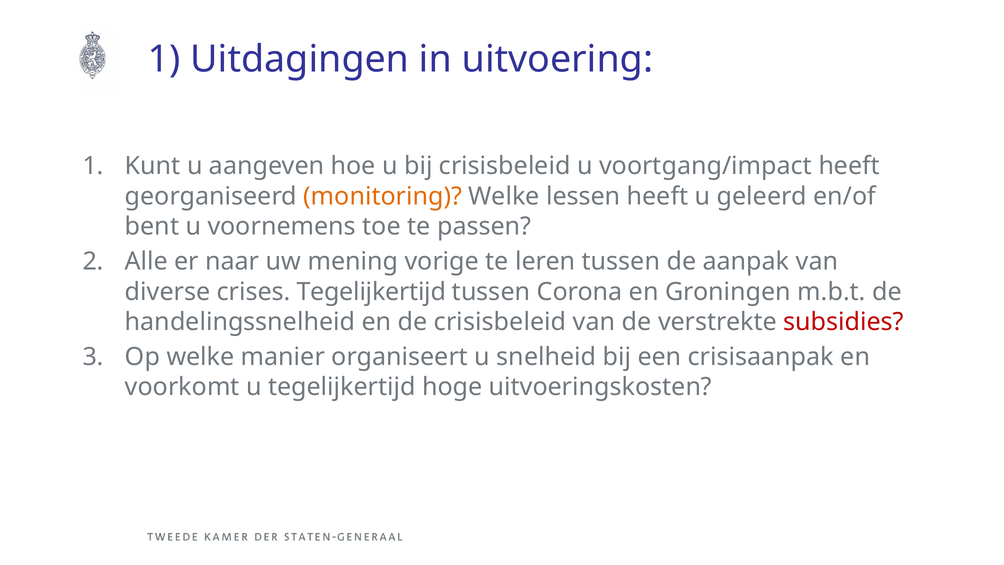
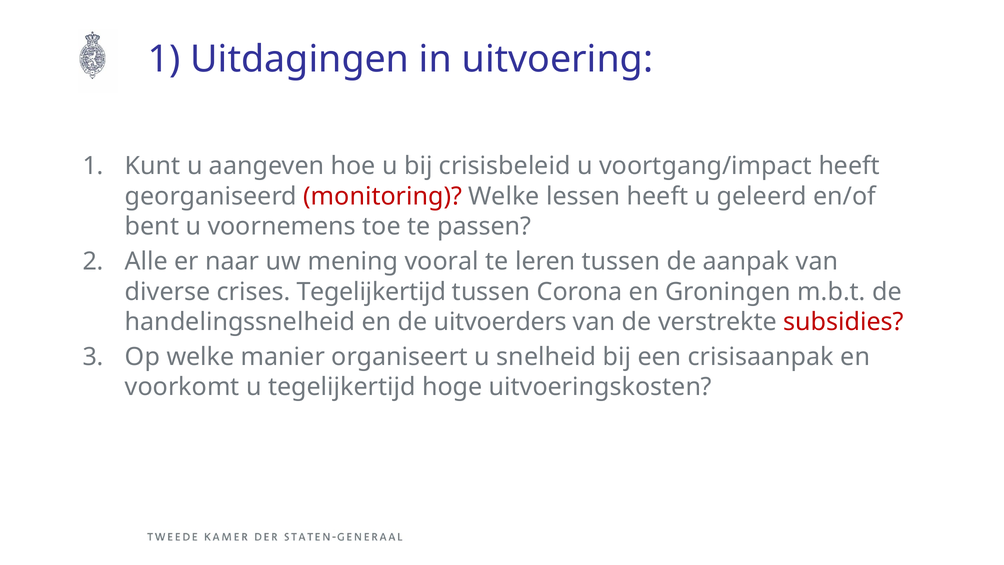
monitoring colour: orange -> red
vorige: vorige -> vooral
de crisisbeleid: crisisbeleid -> uitvoerders
